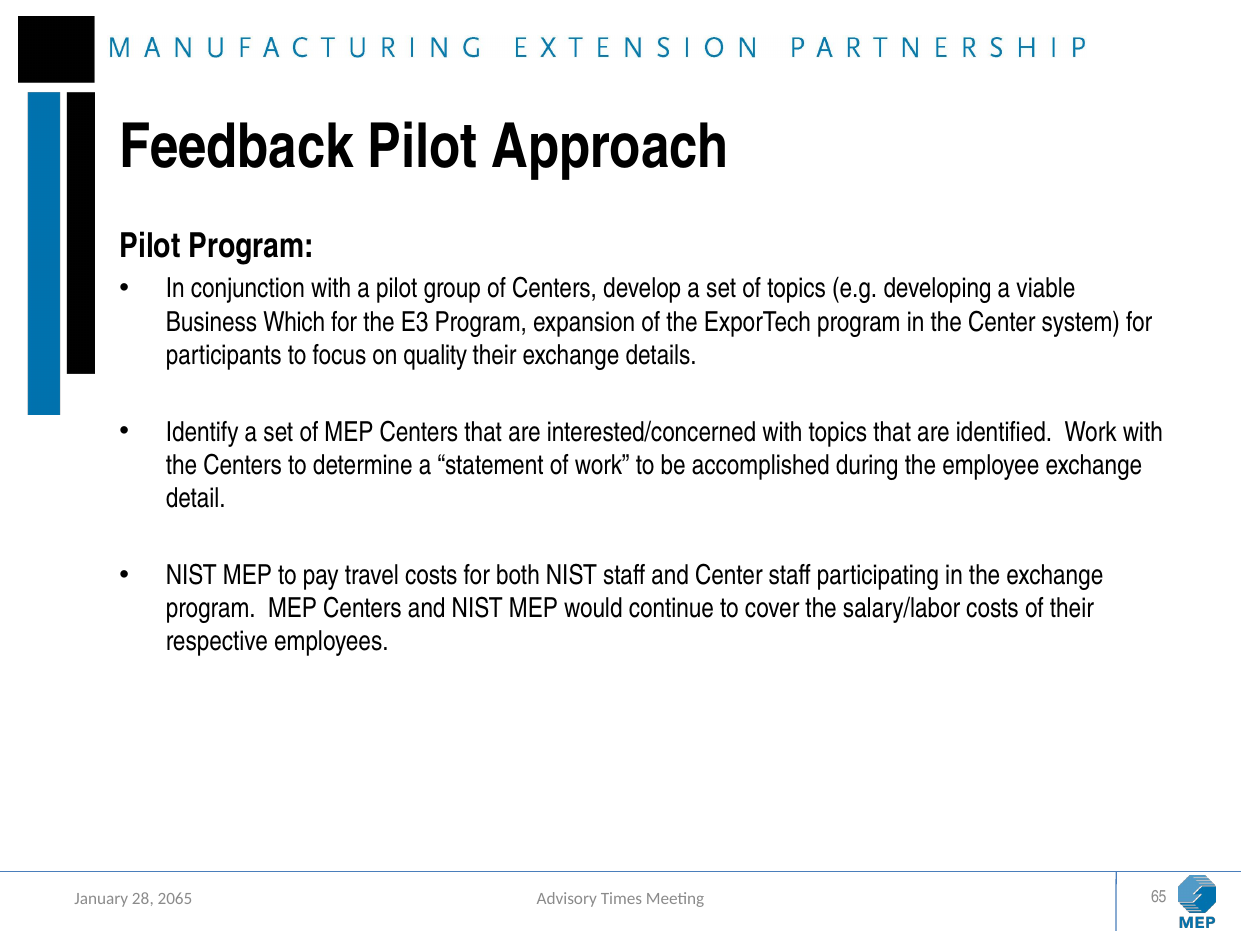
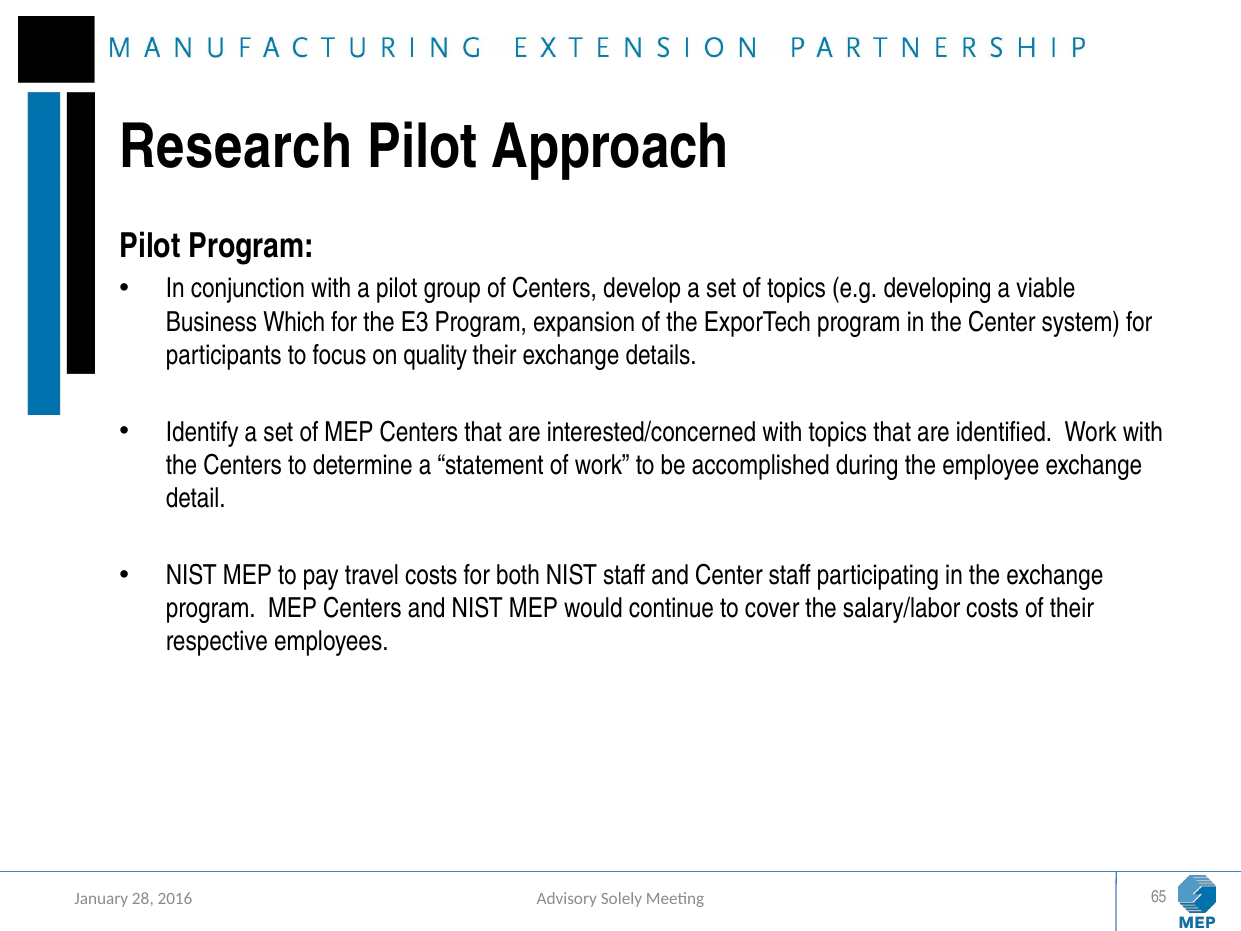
Feedback: Feedback -> Research
2065: 2065 -> 2016
Times: Times -> Solely
